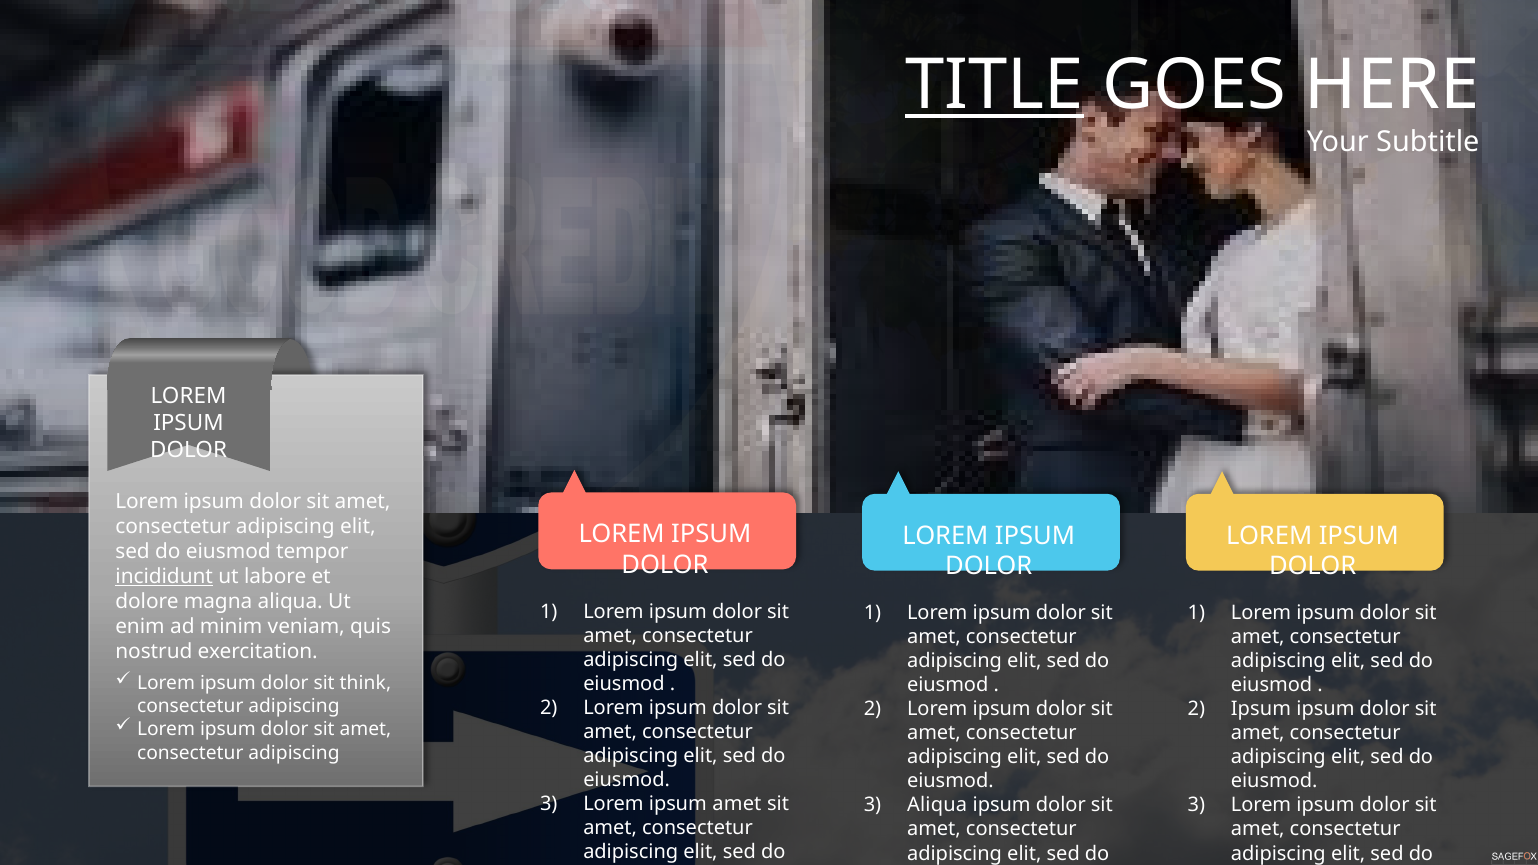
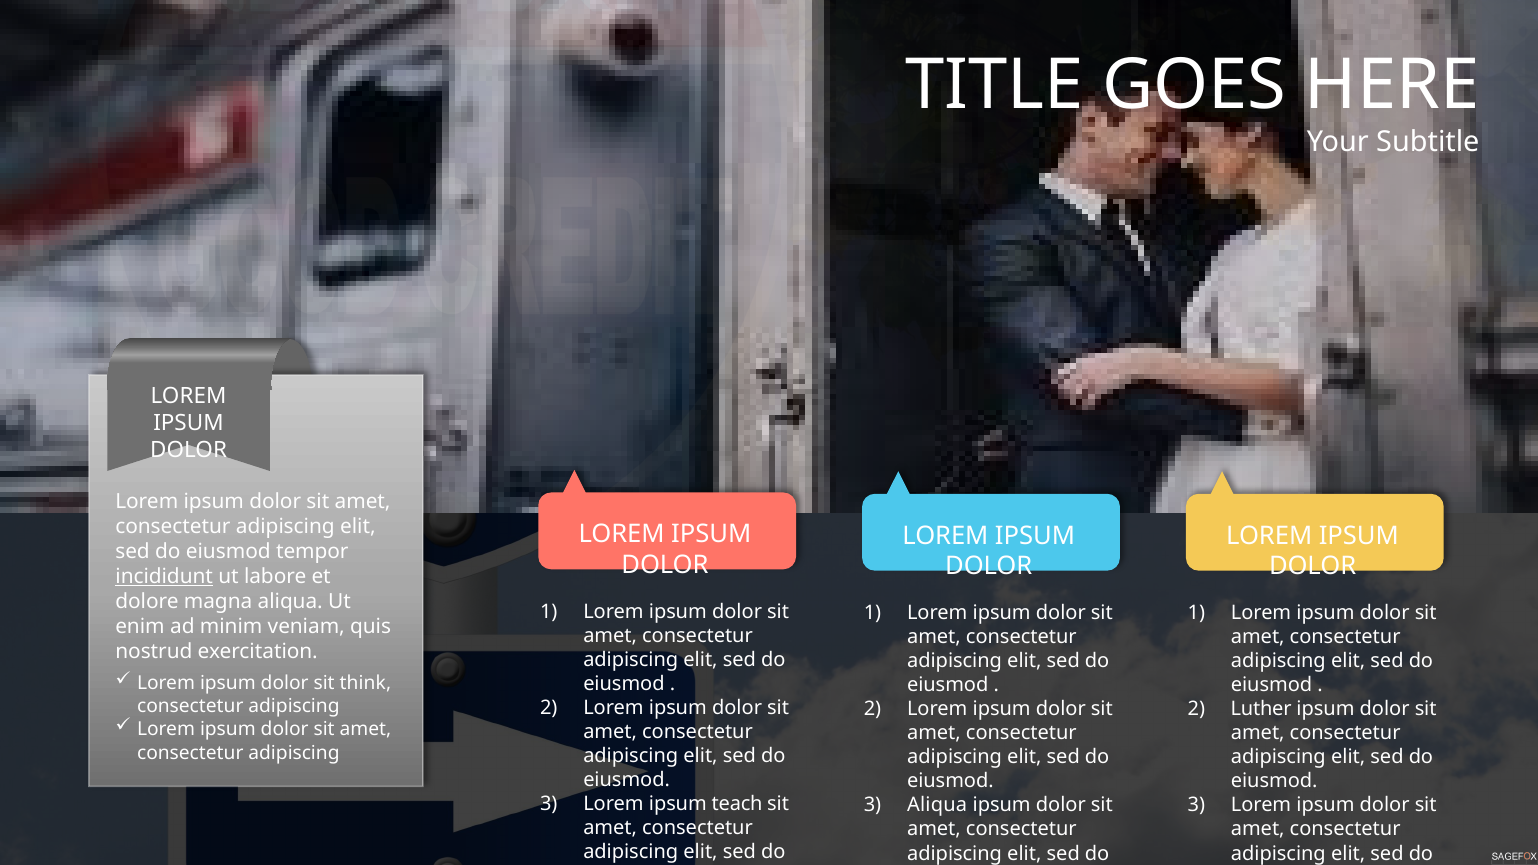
TITLE underline: present -> none
Ipsum at (1261, 709): Ipsum -> Luther
ipsum amet: amet -> teach
